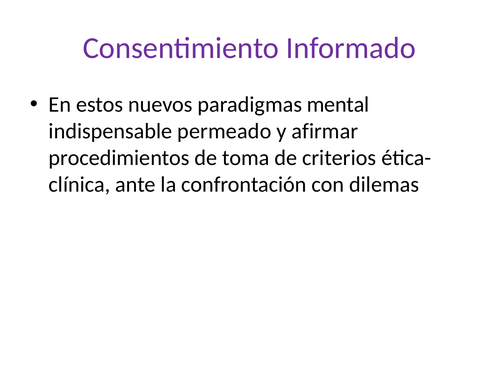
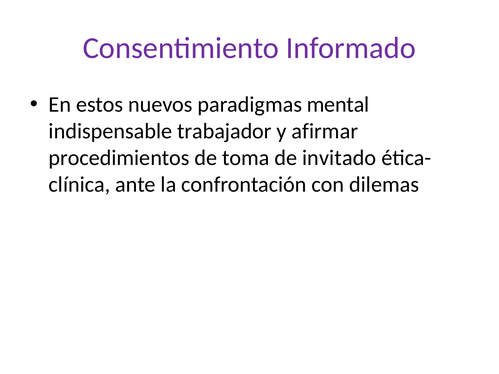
permeado: permeado -> trabajador
criterios: criterios -> invitado
